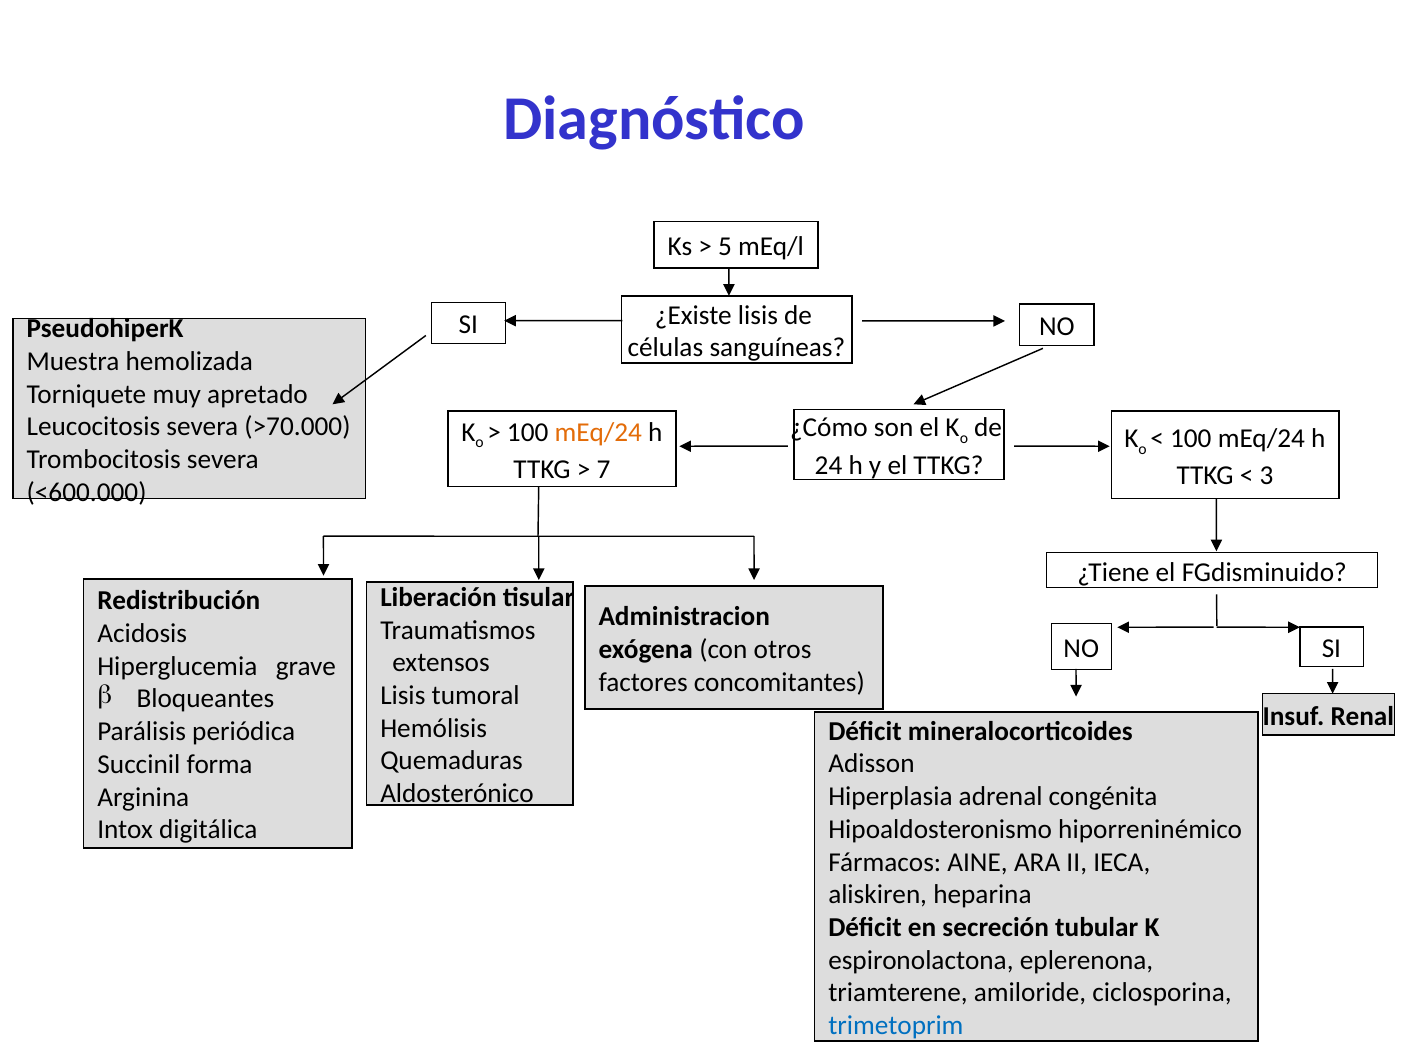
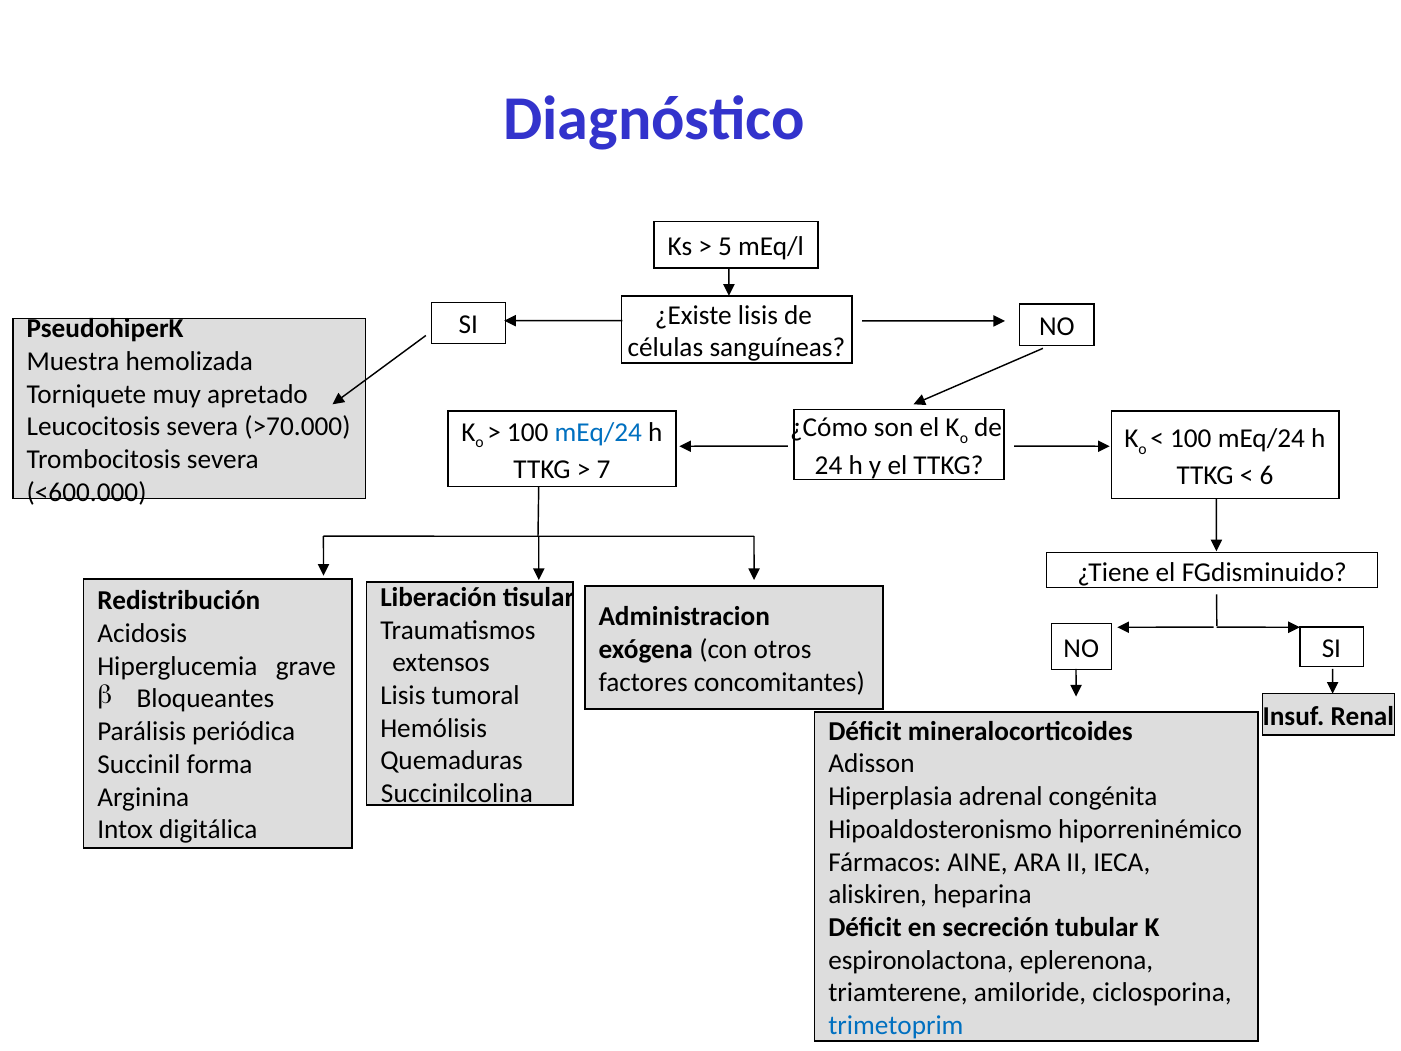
mEq/24 at (598, 432) colour: orange -> blue
3: 3 -> 6
Aldosterónico: Aldosterónico -> Succinilcolina
